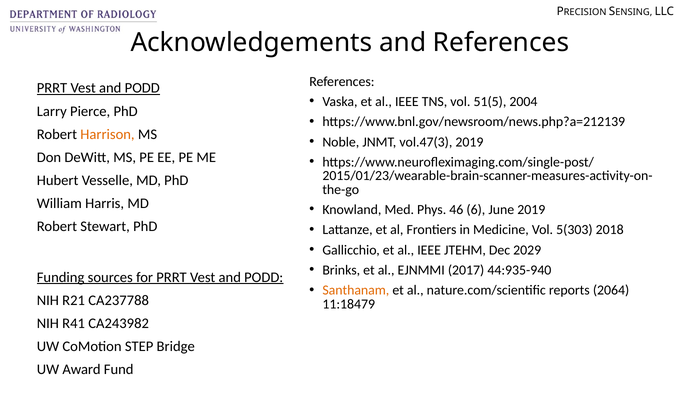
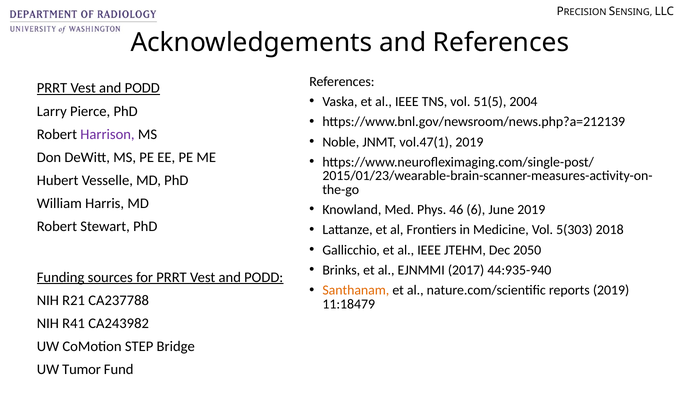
Harrison colour: orange -> purple
vol.47(3: vol.47(3 -> vol.47(1
2029: 2029 -> 2050
reports 2064: 2064 -> 2019
Award: Award -> Tumor
